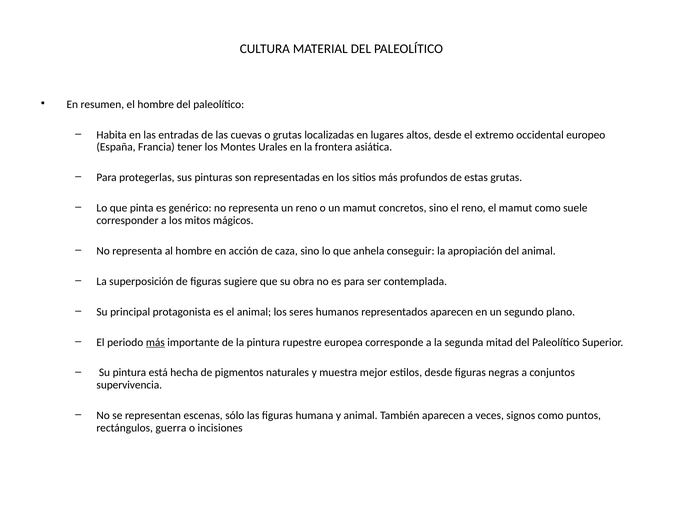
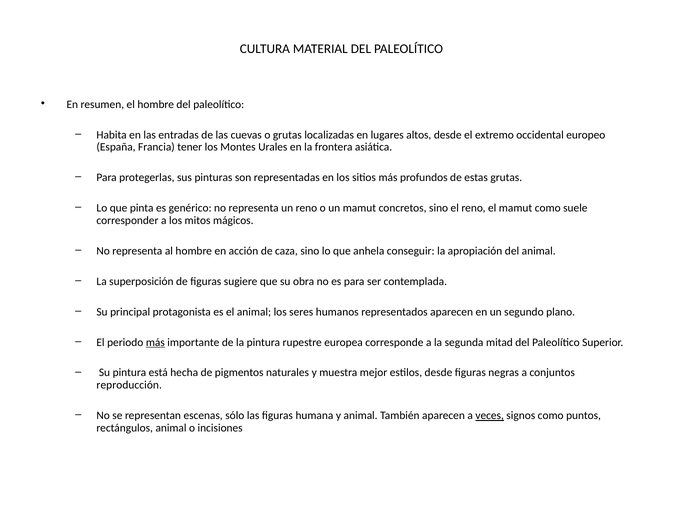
supervivencia: supervivencia -> reproducción
veces underline: none -> present
rectángulos guerra: guerra -> animal
